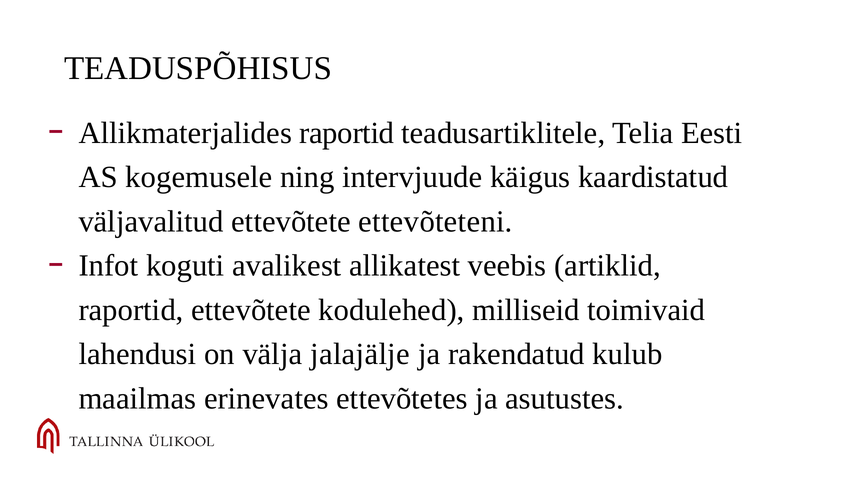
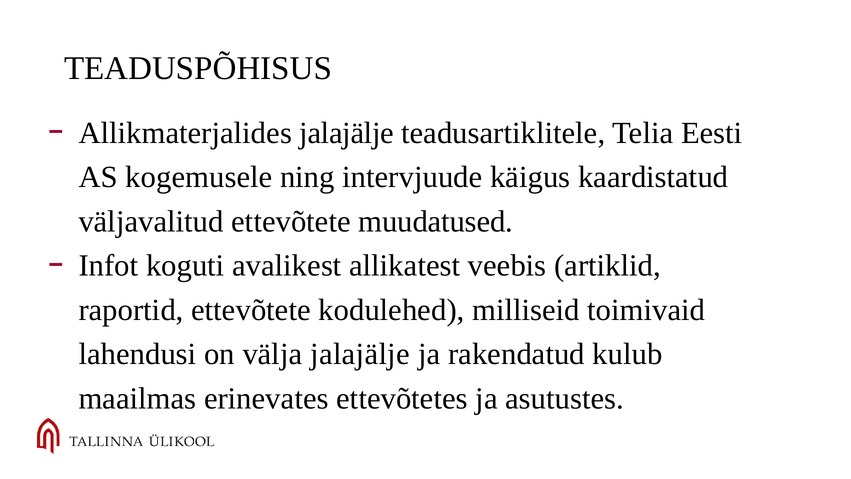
Allikmaterjalides raportid: raportid -> jalajälje
ettevõteteni: ettevõteteni -> muudatused
